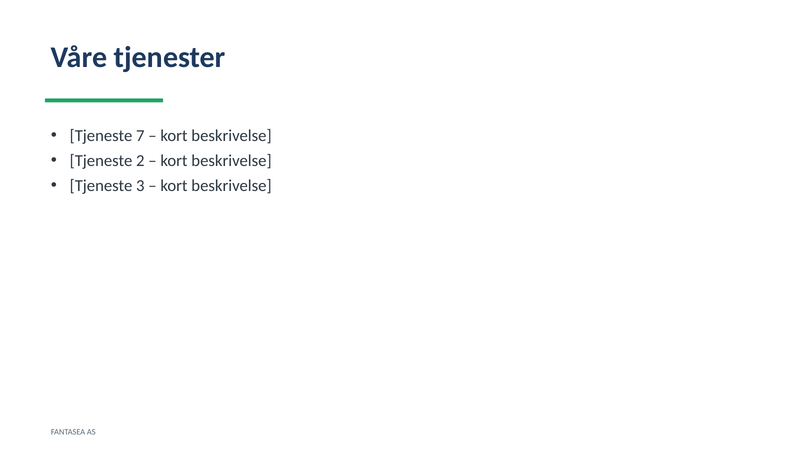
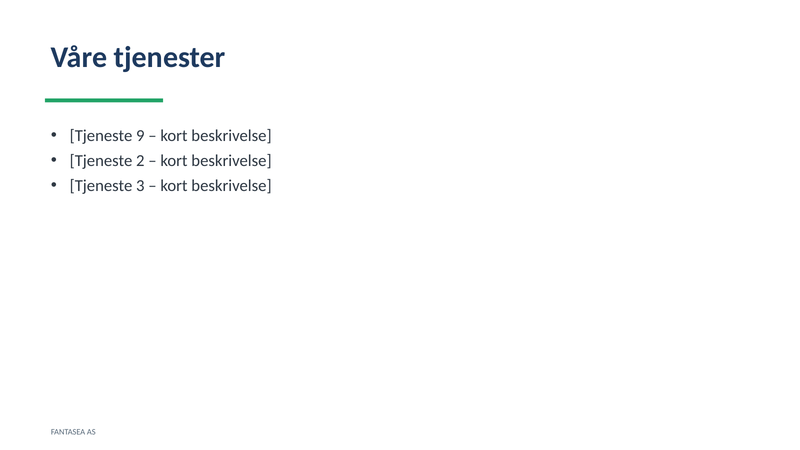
7: 7 -> 9
